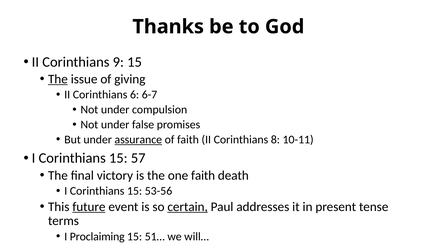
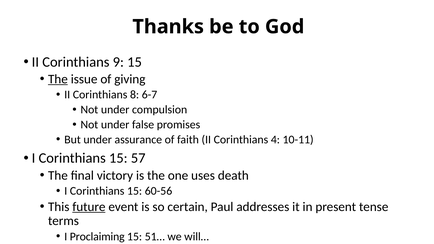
6: 6 -> 8
assurance underline: present -> none
8: 8 -> 4
one faith: faith -> uses
53-56: 53-56 -> 60-56
certain underline: present -> none
